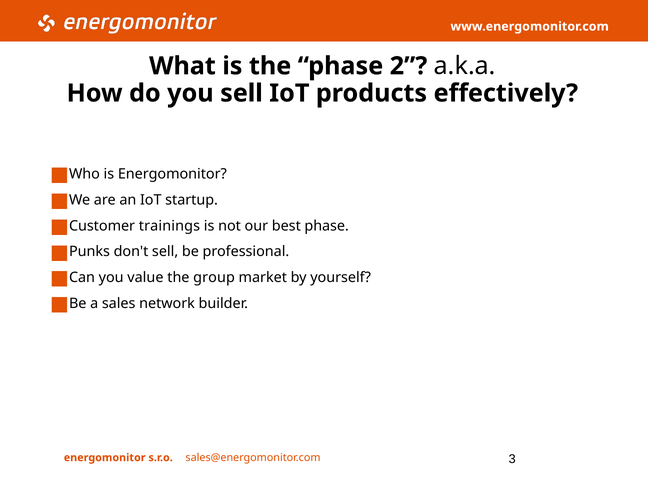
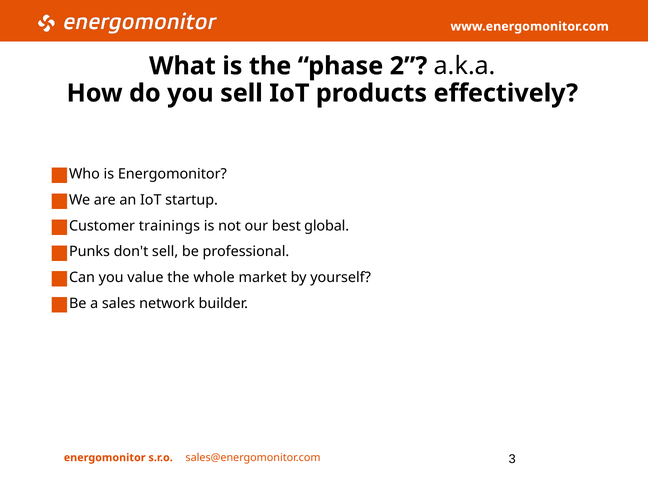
best phase: phase -> global
group: group -> whole
